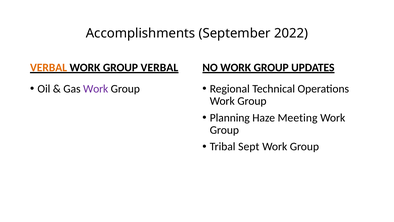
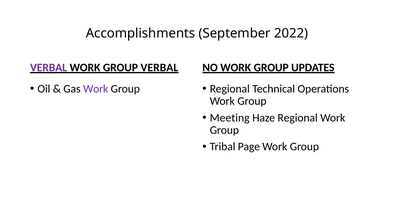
VERBAL at (49, 68) colour: orange -> purple
Planning: Planning -> Meeting
Haze Meeting: Meeting -> Regional
Sept: Sept -> Page
